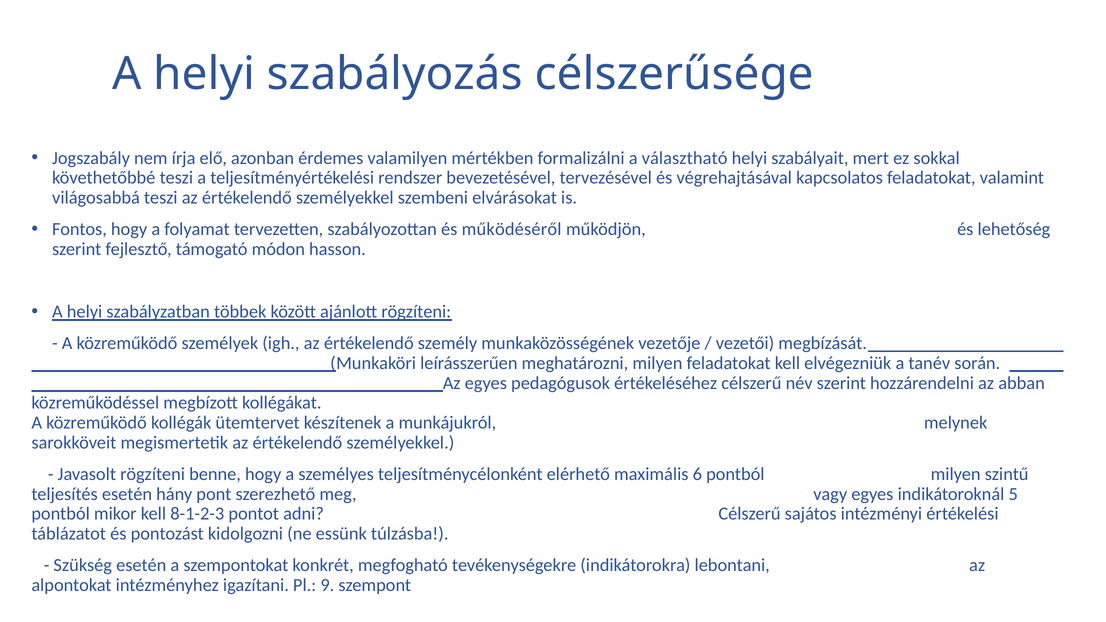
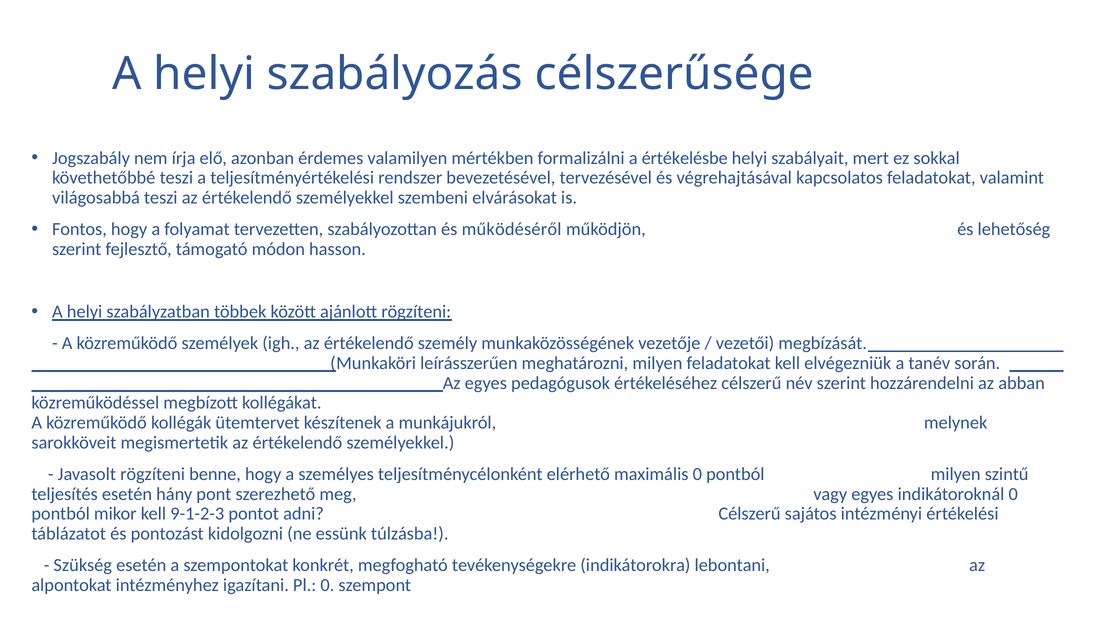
választható: választható -> értékelésbe
maximális 6: 6 -> 0
indikátoroknál 5: 5 -> 0
8-1-2-3: 8-1-2-3 -> 9-1-2-3
Pl 9: 9 -> 0
